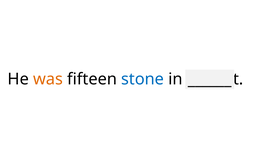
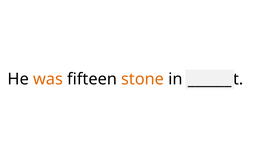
stone colour: blue -> orange
